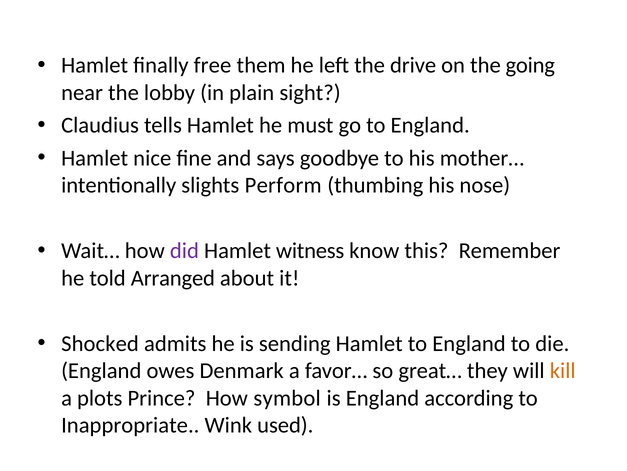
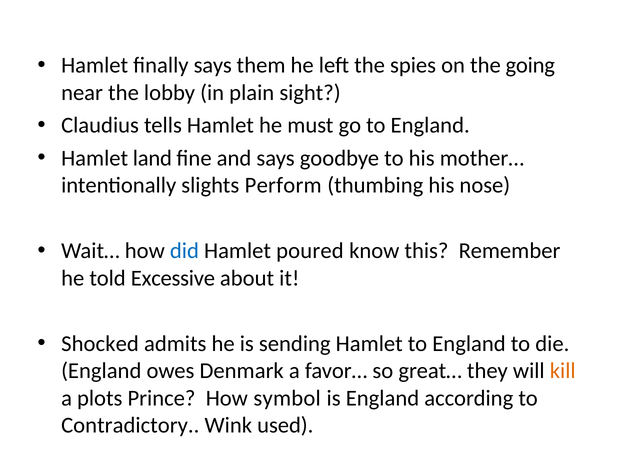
finally free: free -> says
drive: drive -> spies
nice: nice -> land
did colour: purple -> blue
witness: witness -> poured
Arranged: Arranged -> Excessive
Inappropriate: Inappropriate -> Contradictory
